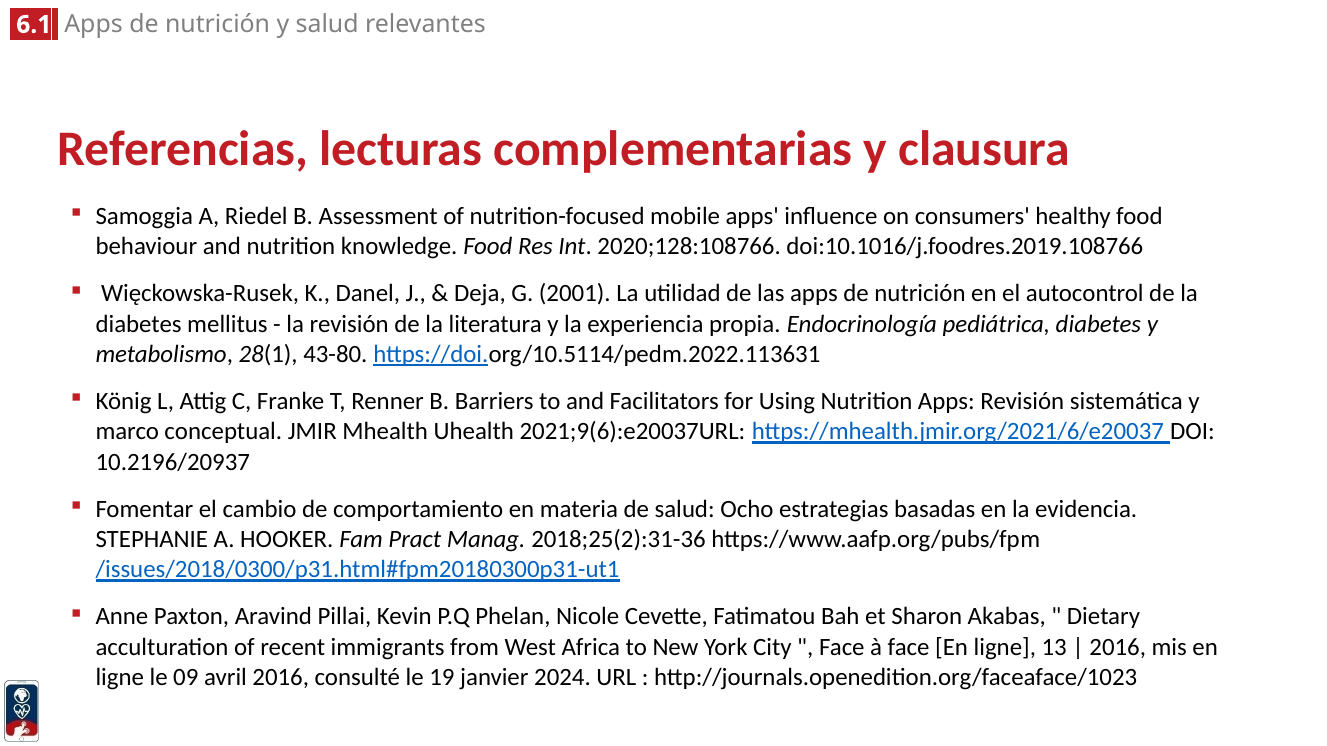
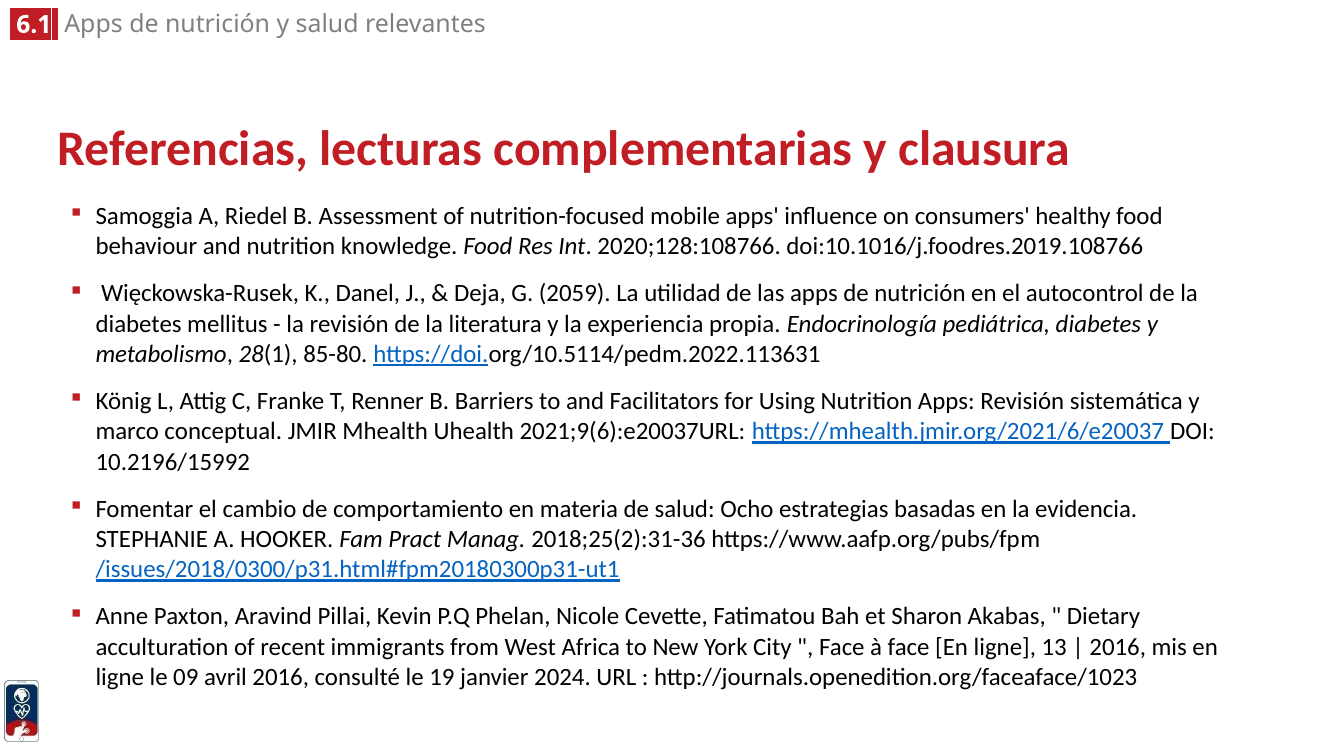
2001: 2001 -> 2059
43-80: 43-80 -> 85-80
10.2196/20937: 10.2196/20937 -> 10.2196/15992
